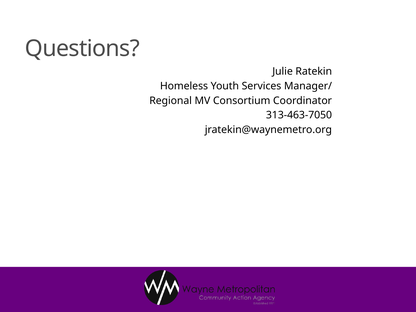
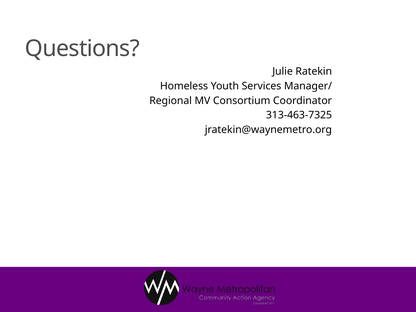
313-463-7050: 313-463-7050 -> 313-463-7325
